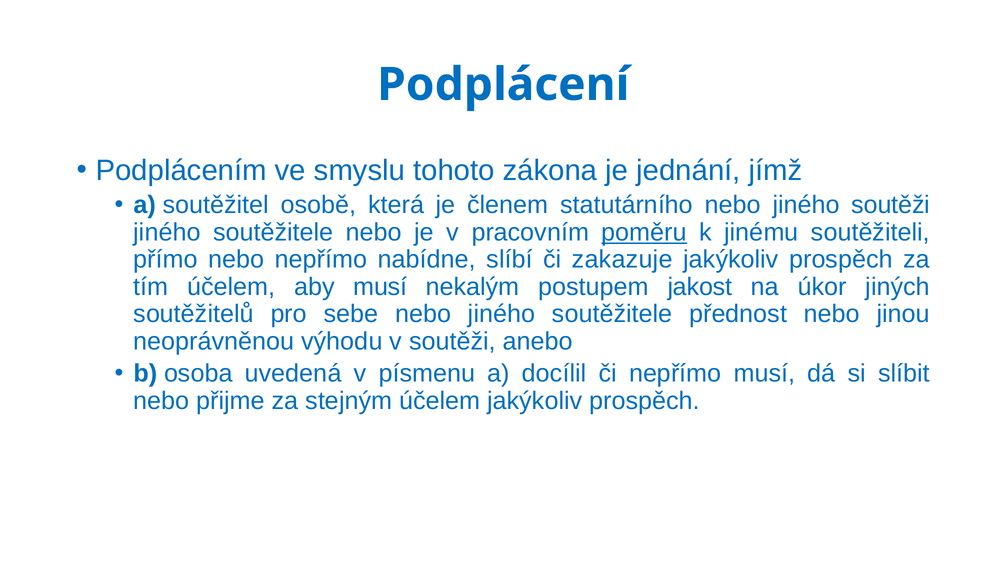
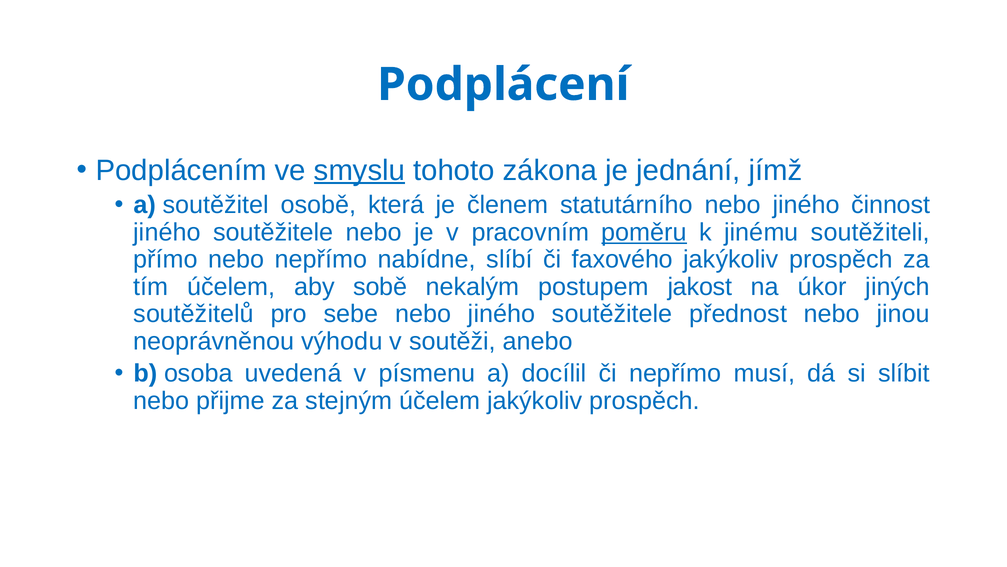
smyslu underline: none -> present
jiného soutěži: soutěži -> činnost
zakazuje: zakazuje -> faxového
aby musí: musí -> sobě
